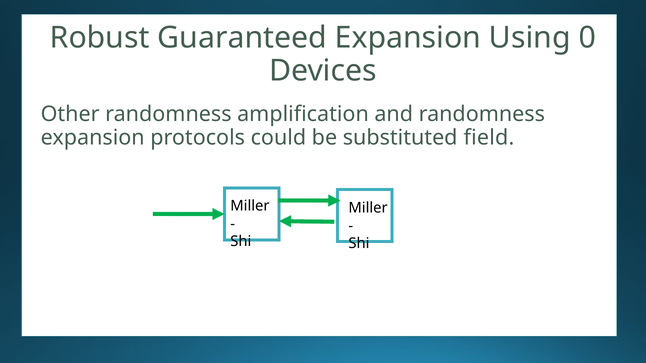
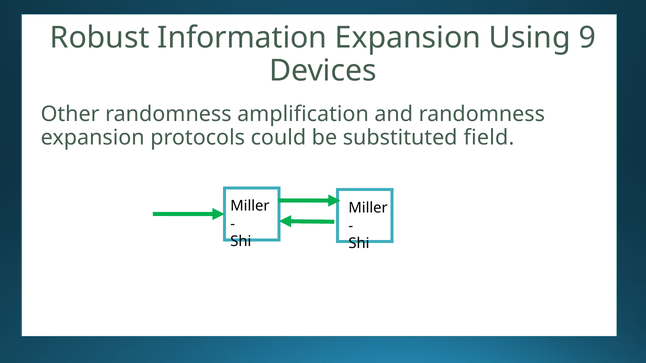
Guaranteed: Guaranteed -> Information
0: 0 -> 9
